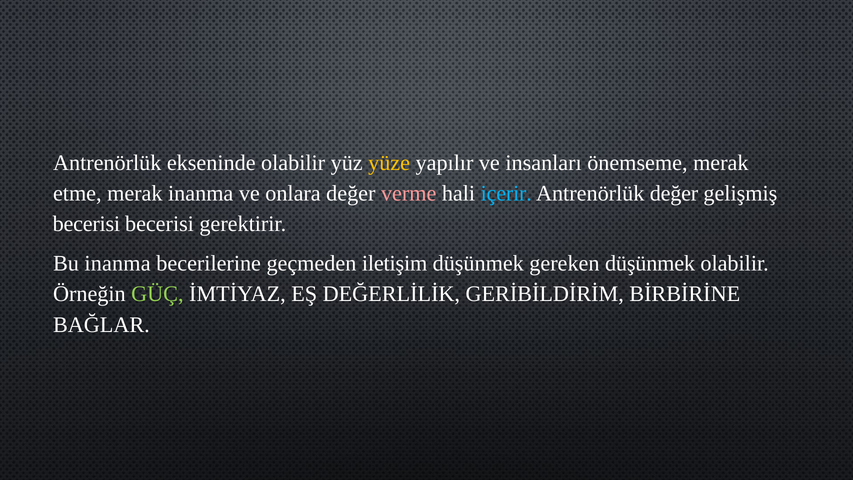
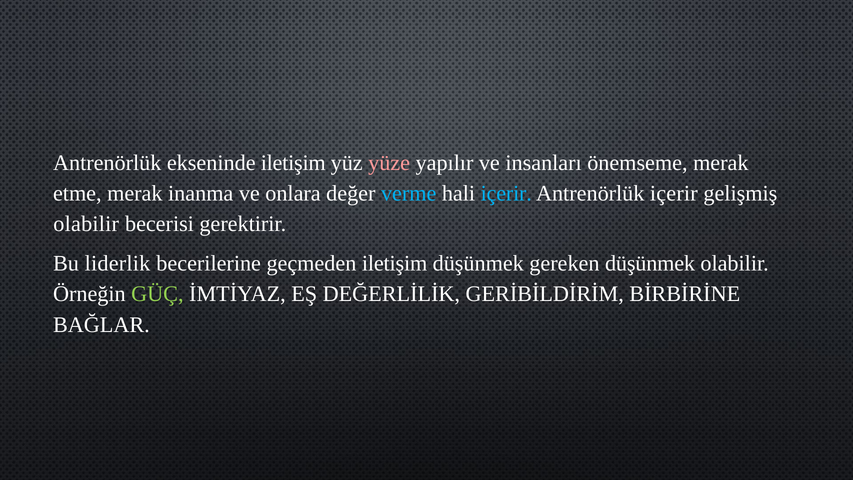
ekseninde olabilir: olabilir -> iletişim
yüze colour: yellow -> pink
verme colour: pink -> light blue
Antrenörlük değer: değer -> içerir
becerisi at (86, 224): becerisi -> olabilir
Bu inanma: inanma -> liderlik
